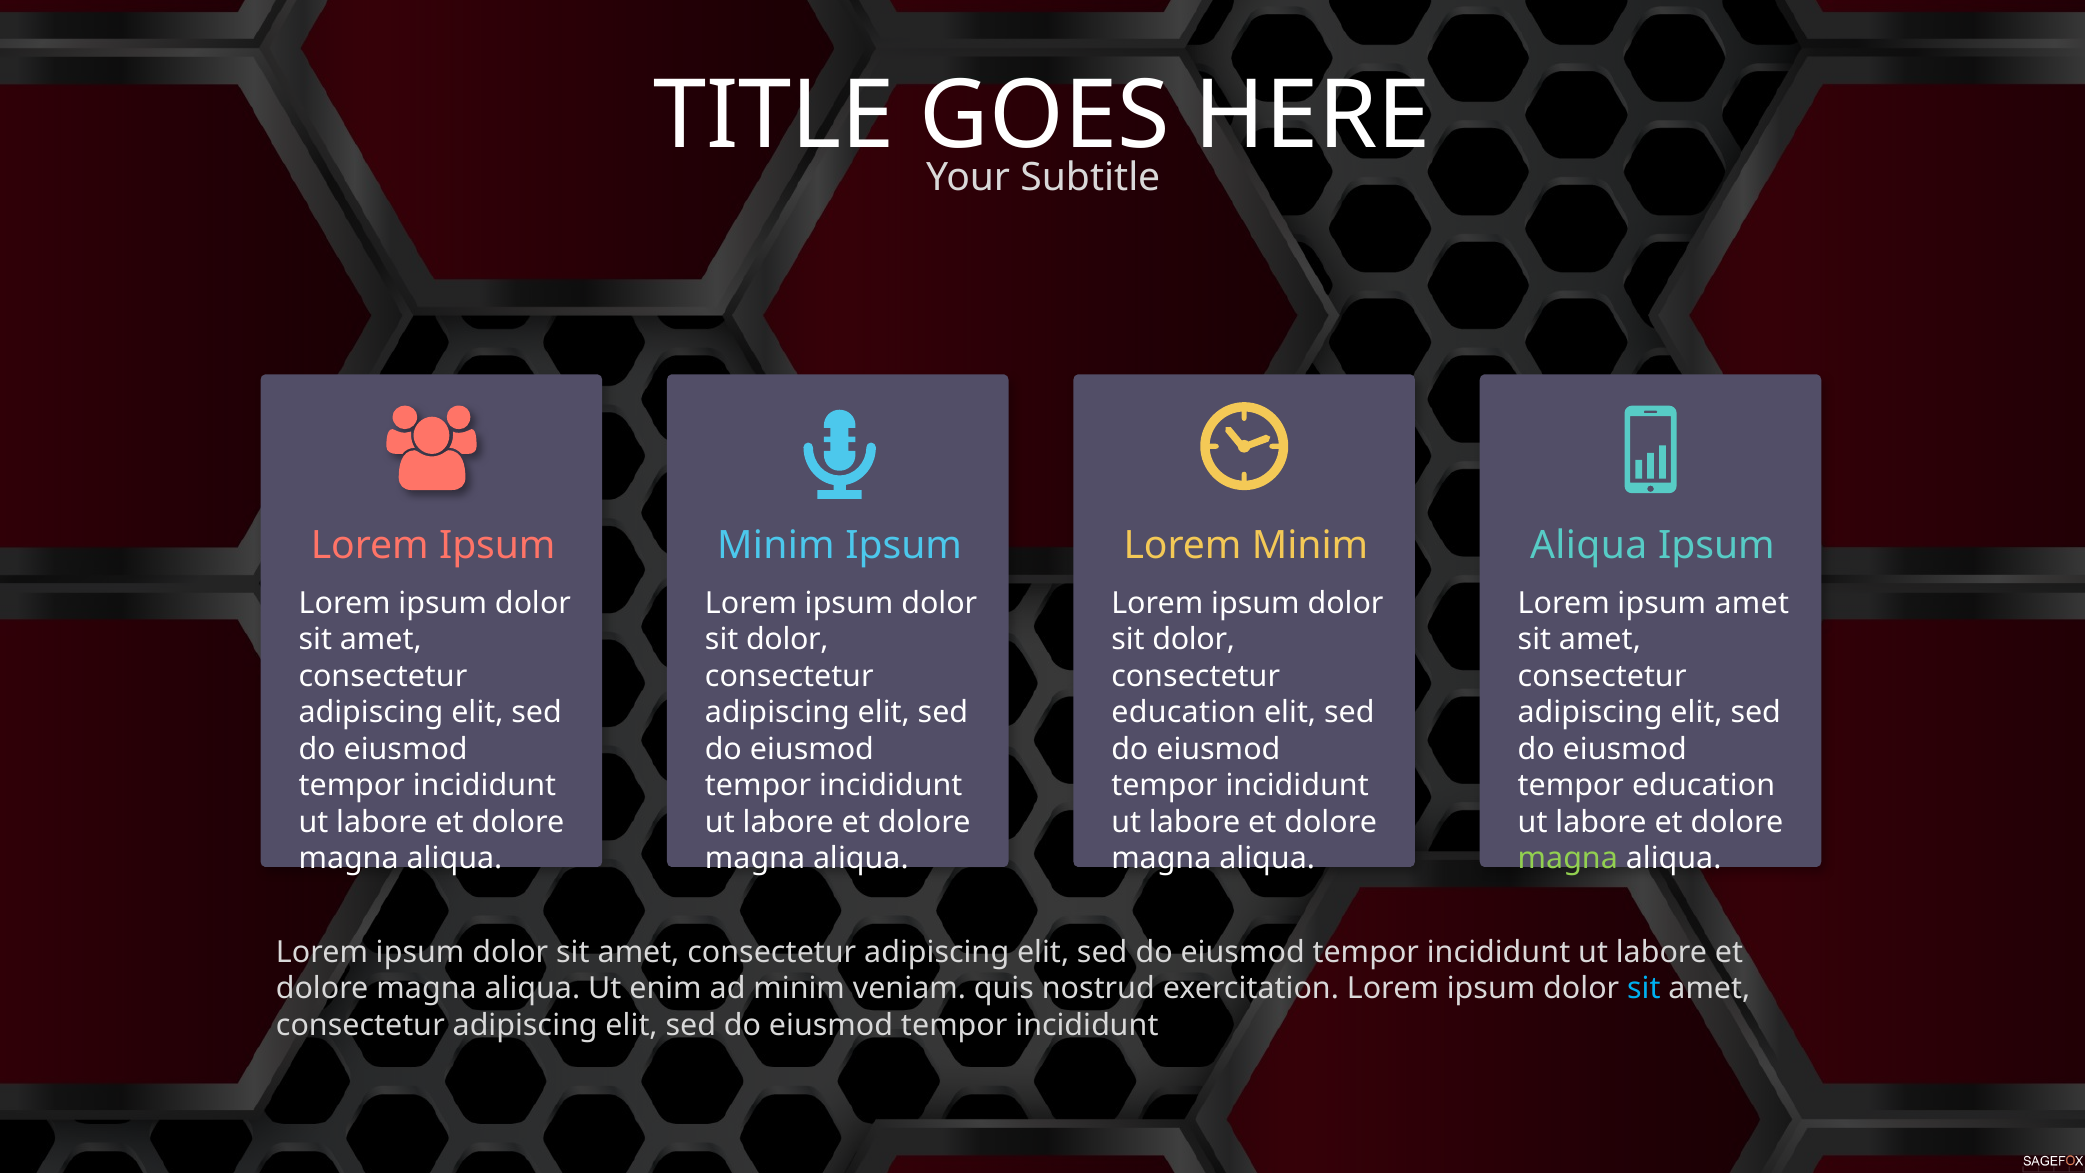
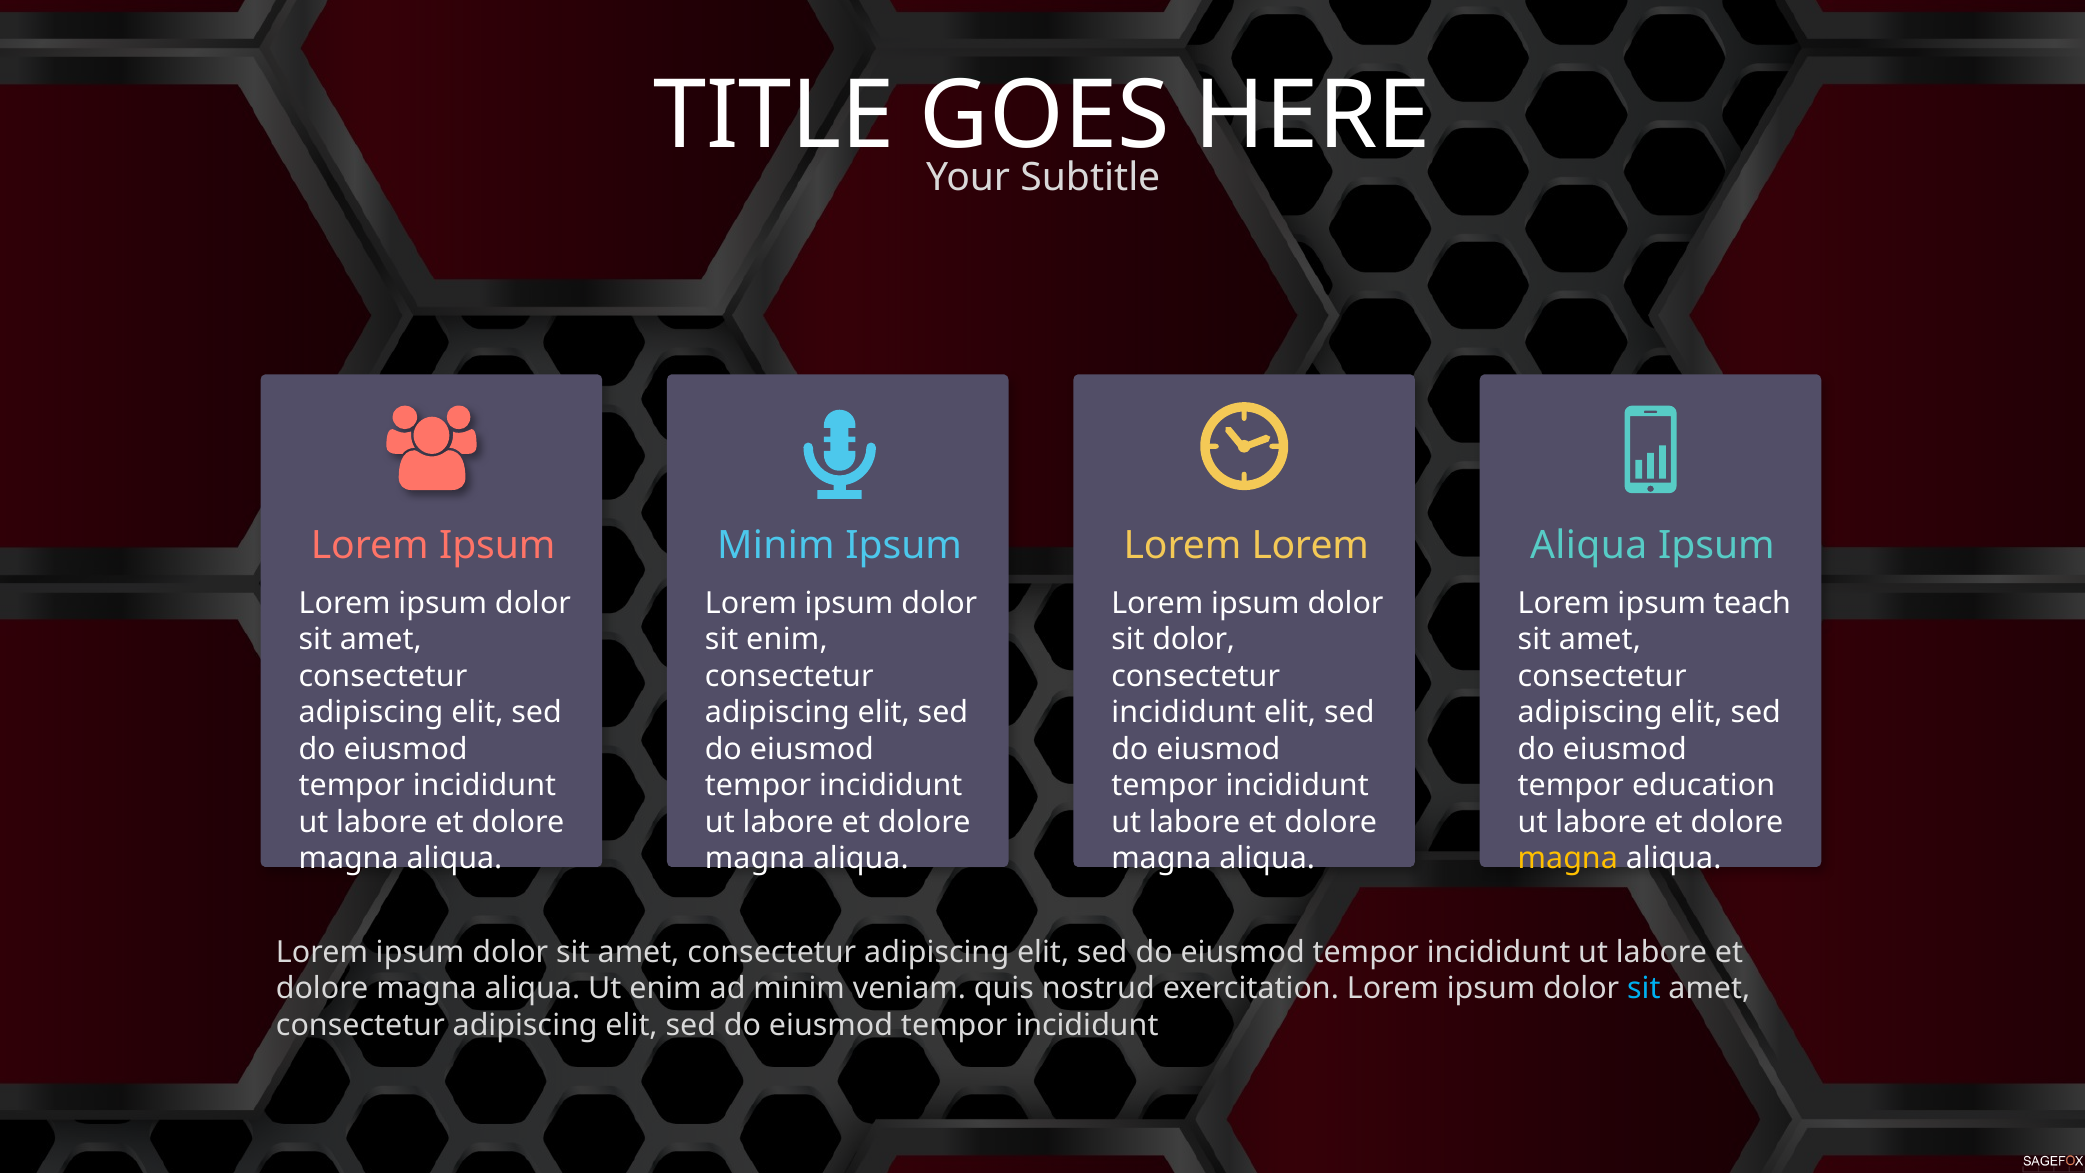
Minim at (1310, 546): Minim -> Lorem
ipsum amet: amet -> teach
dolor at (787, 640): dolor -> enim
education at (1184, 713): education -> incididunt
magna at (1568, 859) colour: light green -> yellow
